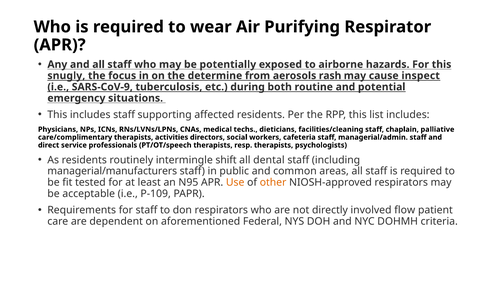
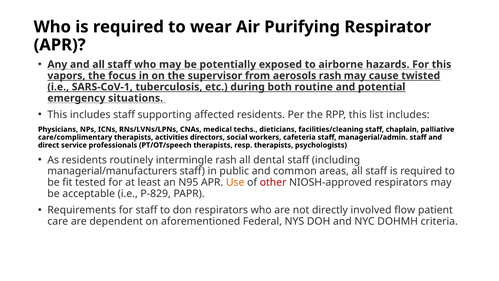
snugly: snugly -> vapors
determine: determine -> supervisor
inspect: inspect -> twisted
SARS-CoV-9: SARS-CoV-9 -> SARS-CoV-1
intermingle shift: shift -> rash
other colour: orange -> red
P-109: P-109 -> P-829
